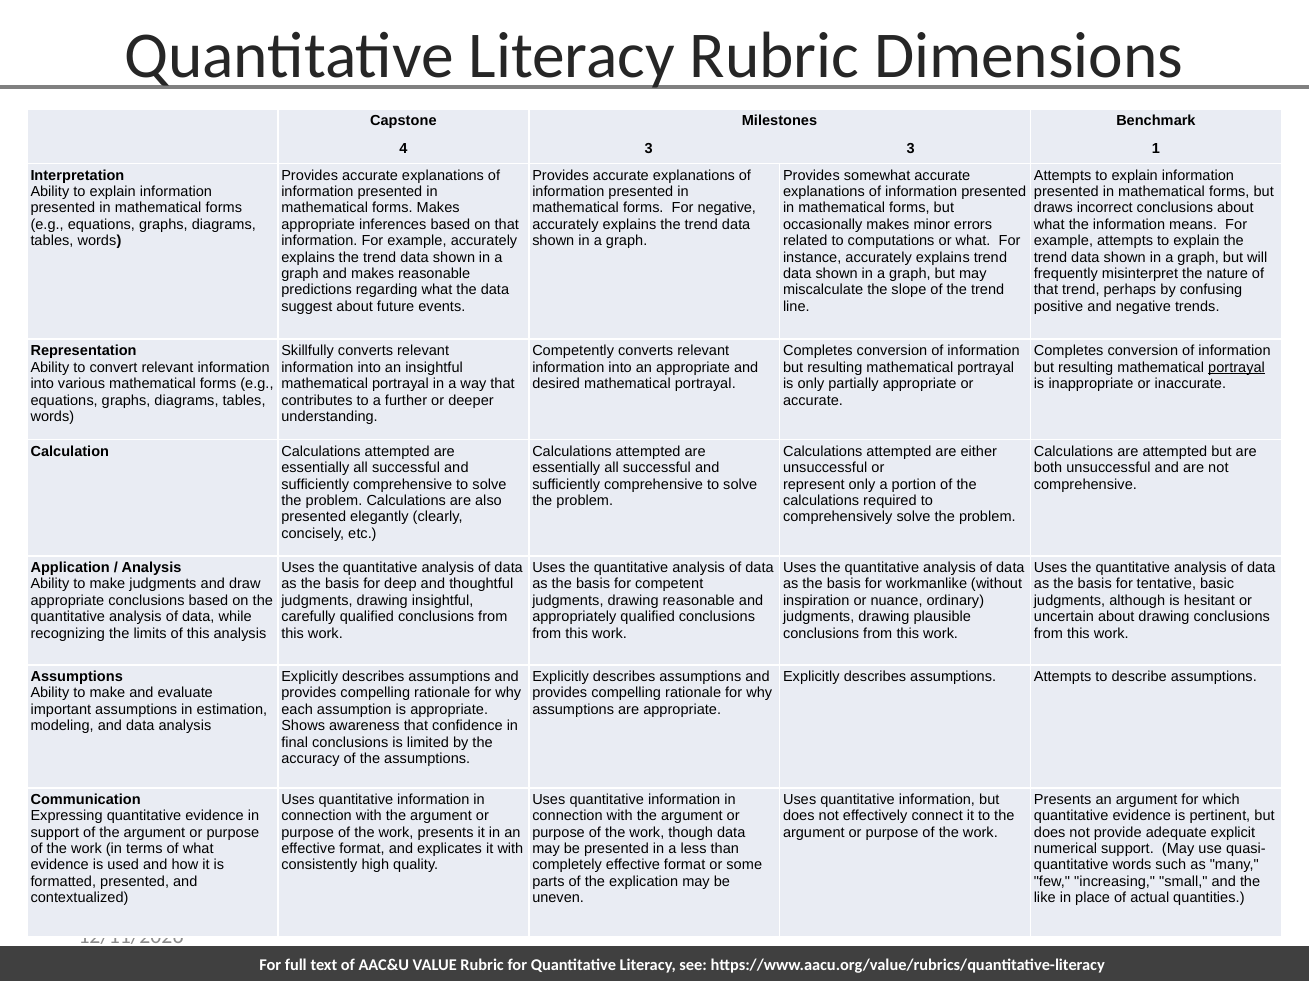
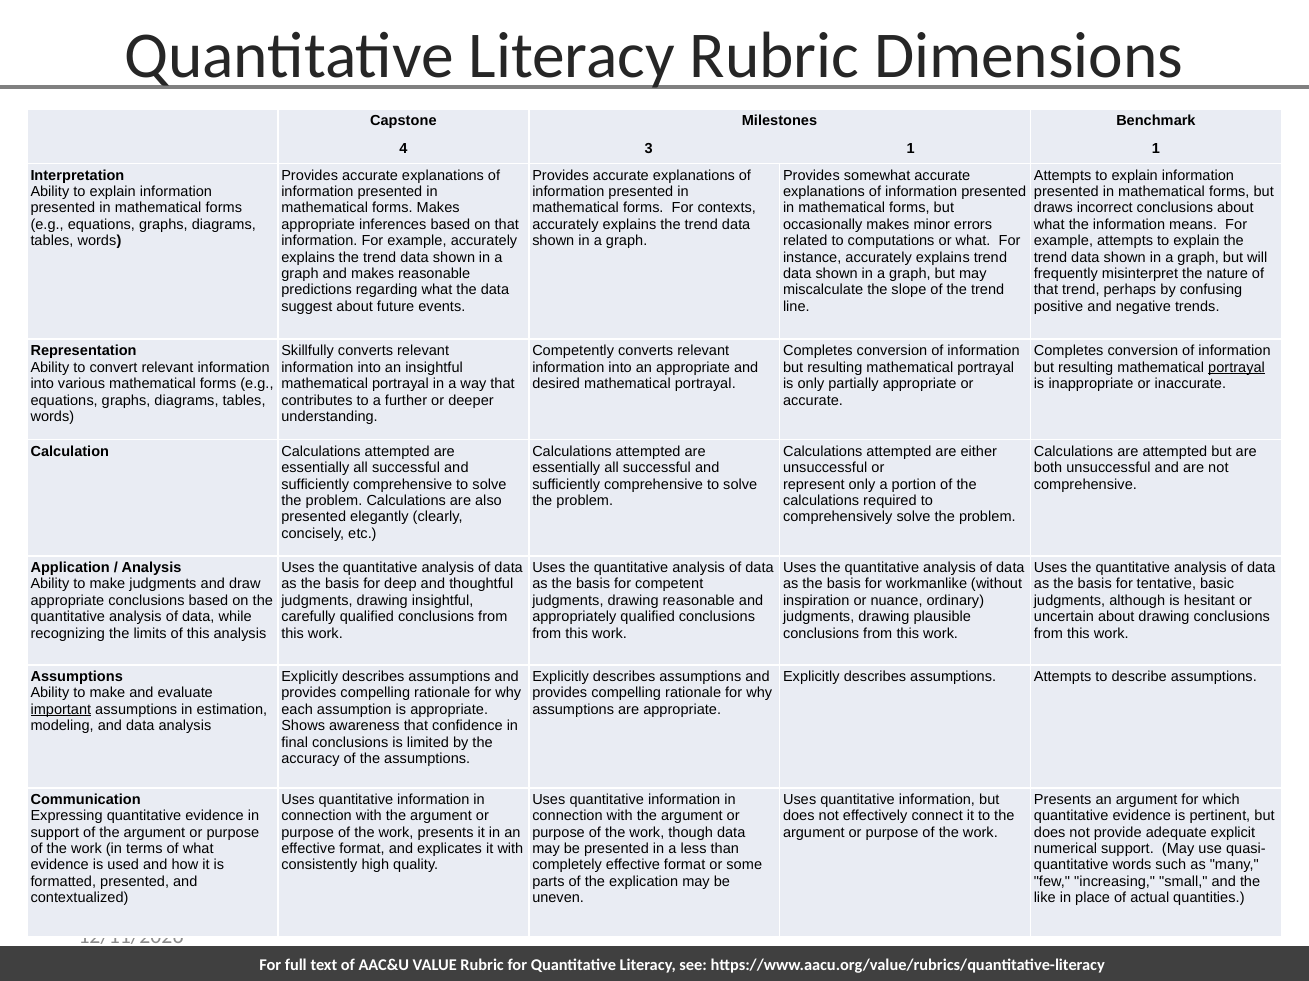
3 3: 3 -> 1
For negative: negative -> contexts
important underline: none -> present
